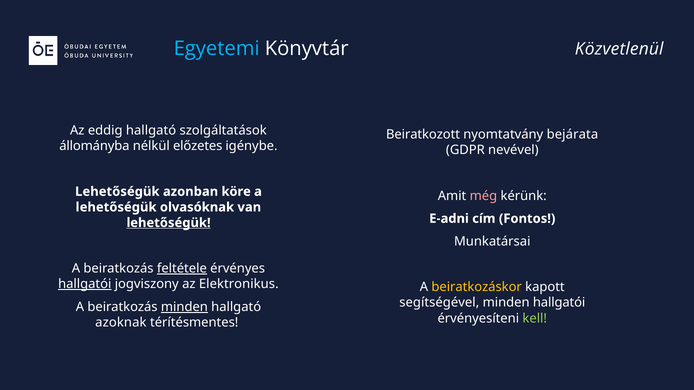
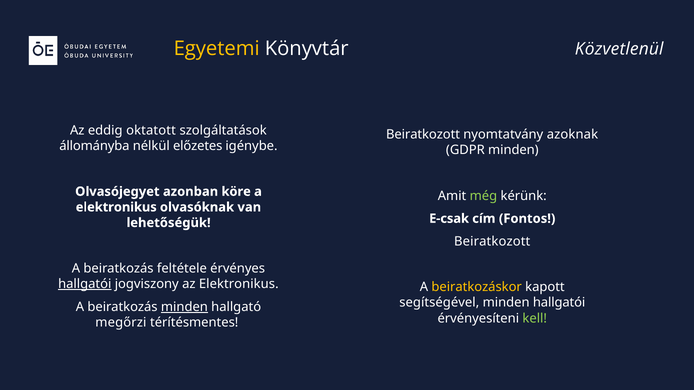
Egyetemi colour: light blue -> yellow
eddig hallgató: hallgató -> oktatott
bejárata: bejárata -> azoknak
GDPR nevével: nevével -> minden
Lehetőségük at (117, 192): Lehetőségük -> Olvasójegyet
még colour: pink -> light green
lehetőségük at (116, 207): lehetőségük -> elektronikus
E-adni: E-adni -> E-csak
lehetőségük at (168, 223) underline: present -> none
Munkatársai at (492, 242): Munkatársai -> Beiratkozott
feltétele underline: present -> none
azoknak: azoknak -> megőrzi
